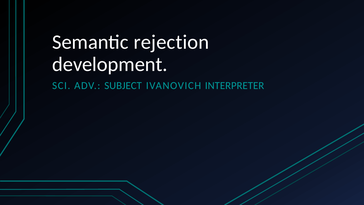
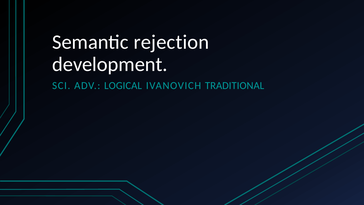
SUBJECT: SUBJECT -> LOGICAL
INTERPRETER: INTERPRETER -> TRADITIONAL
